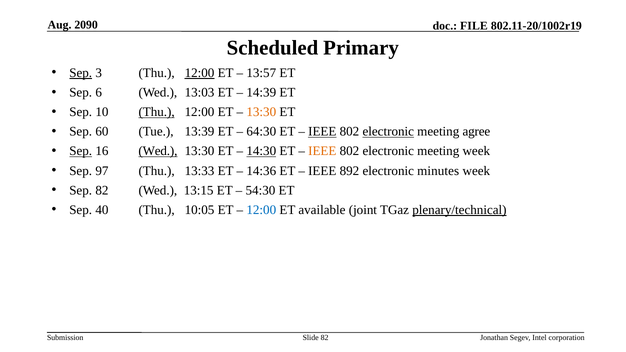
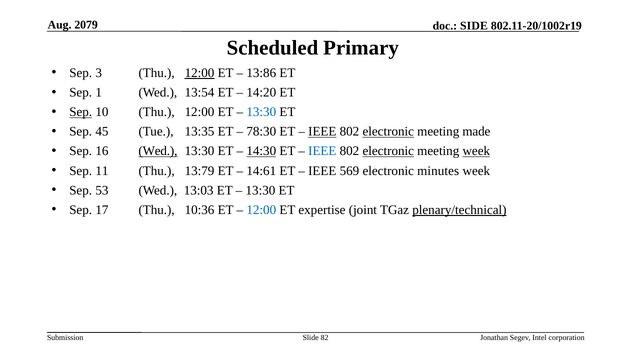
2090: 2090 -> 2079
FILE: FILE -> SIDE
Sep at (81, 73) underline: present -> none
13:57: 13:57 -> 13:86
6: 6 -> 1
13:03: 13:03 -> 13:54
14:39: 14:39 -> 14:20
Sep at (81, 112) underline: none -> present
Thu at (157, 112) underline: present -> none
13:30 at (261, 112) colour: orange -> blue
60: 60 -> 45
13:39: 13:39 -> 13:35
64:30: 64:30 -> 78:30
agree: agree -> made
Sep at (81, 151) underline: present -> none
IEEE at (322, 151) colour: orange -> blue
electronic at (388, 151) underline: none -> present
week at (476, 151) underline: none -> present
97: 97 -> 11
13:33: 13:33 -> 13:79
14:36: 14:36 -> 14:61
892: 892 -> 569
Sep 82: 82 -> 53
13:15: 13:15 -> 13:03
54:30 at (260, 190): 54:30 -> 13:30
40: 40 -> 17
10:05: 10:05 -> 10:36
available: available -> expertise
